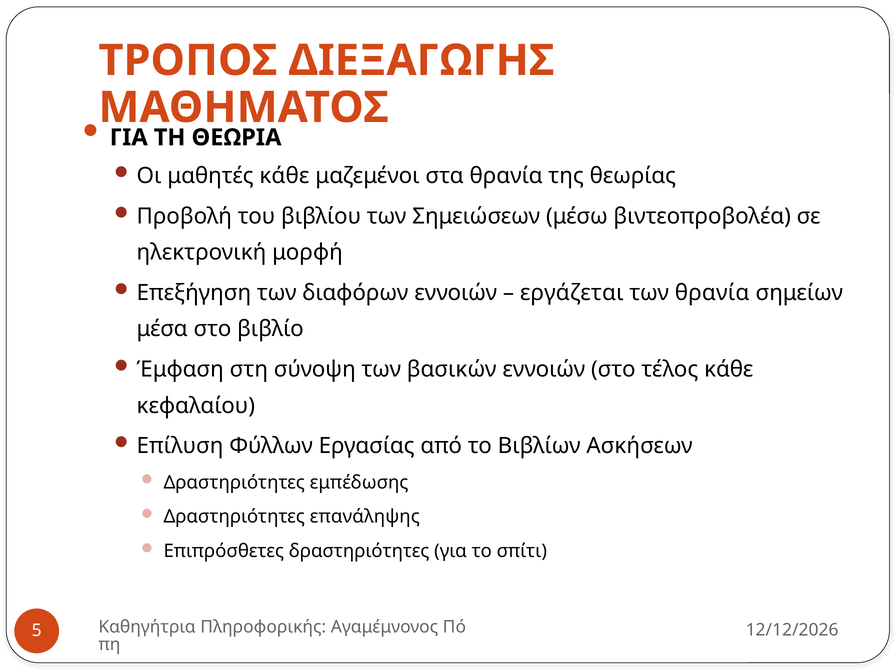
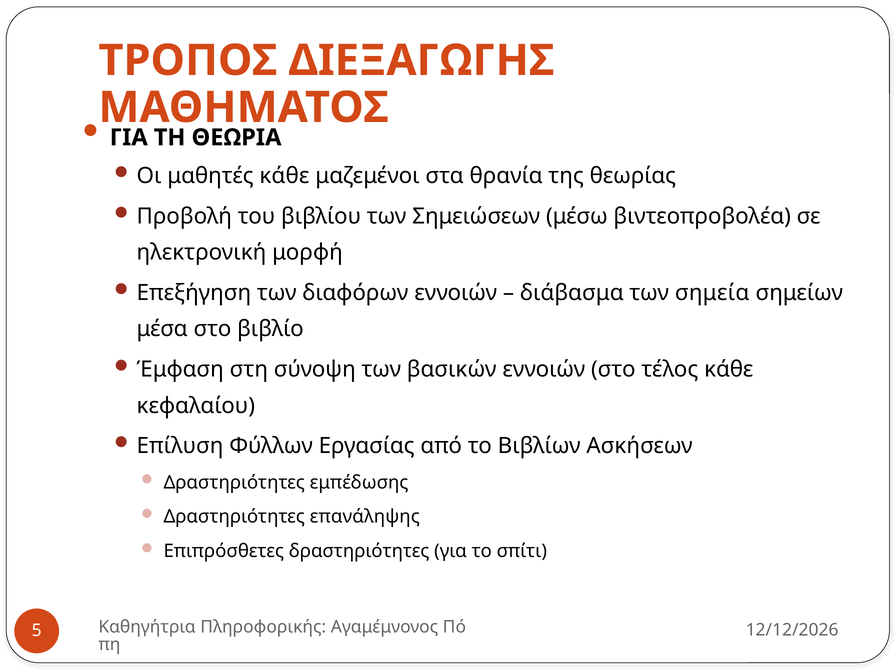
εργάζεται: εργάζεται -> διάβασμα
των θρανία: θρανία -> σημεία
